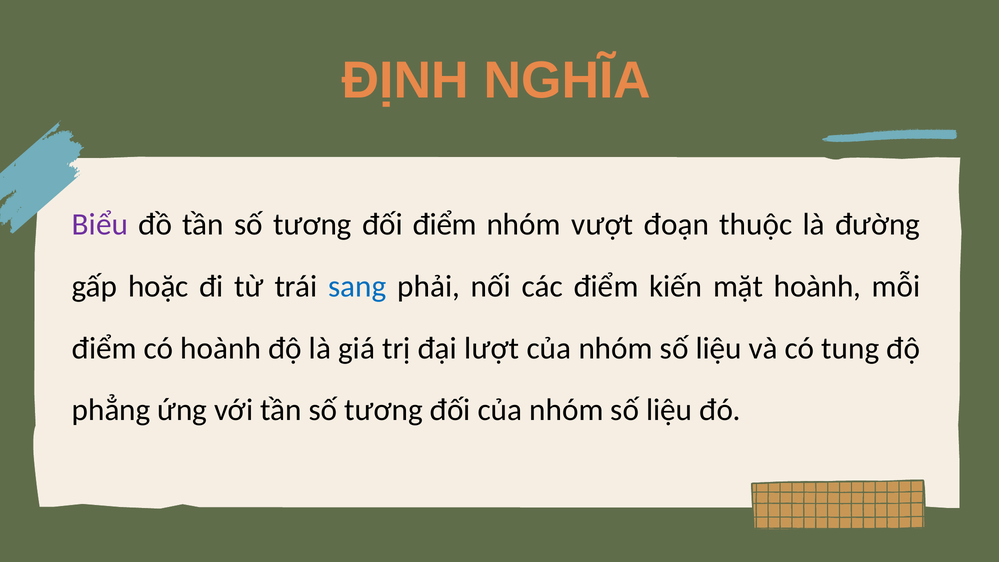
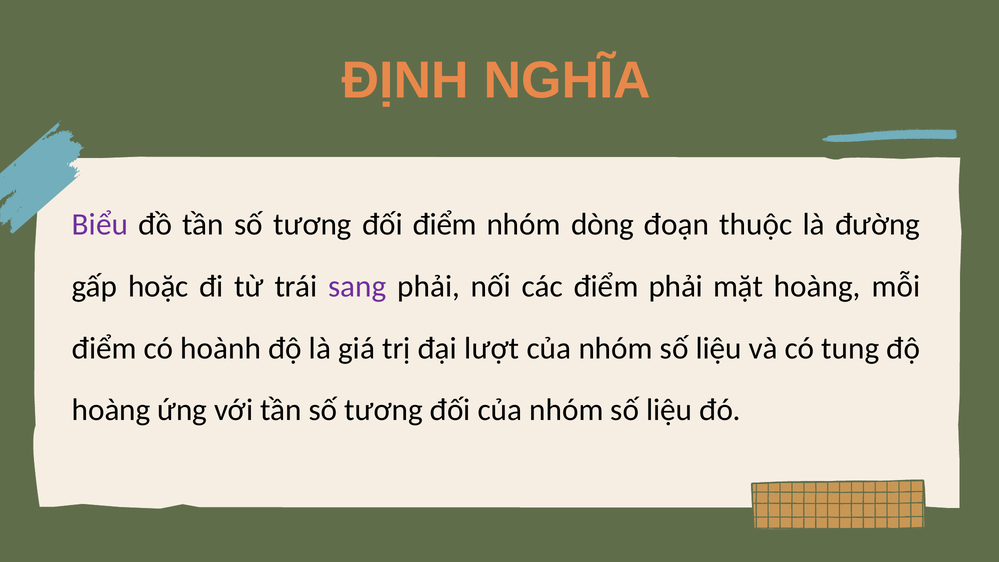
vượt: vượt -> dòng
sang colour: blue -> purple
điểm kiến: kiến -> phải
mặt hoành: hoành -> hoàng
phẳng at (111, 410): phẳng -> hoàng
